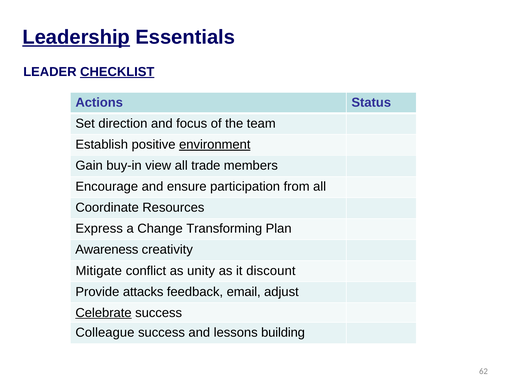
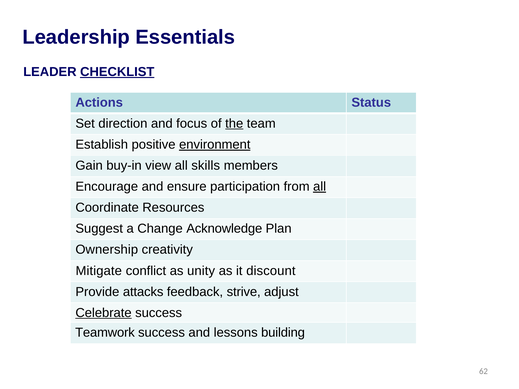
Leadership underline: present -> none
the underline: none -> present
trade: trade -> skills
all at (320, 187) underline: none -> present
Express: Express -> Suggest
Transforming: Transforming -> Acknowledge
Awareness: Awareness -> Ownership
email: email -> strive
Colleague: Colleague -> Teamwork
